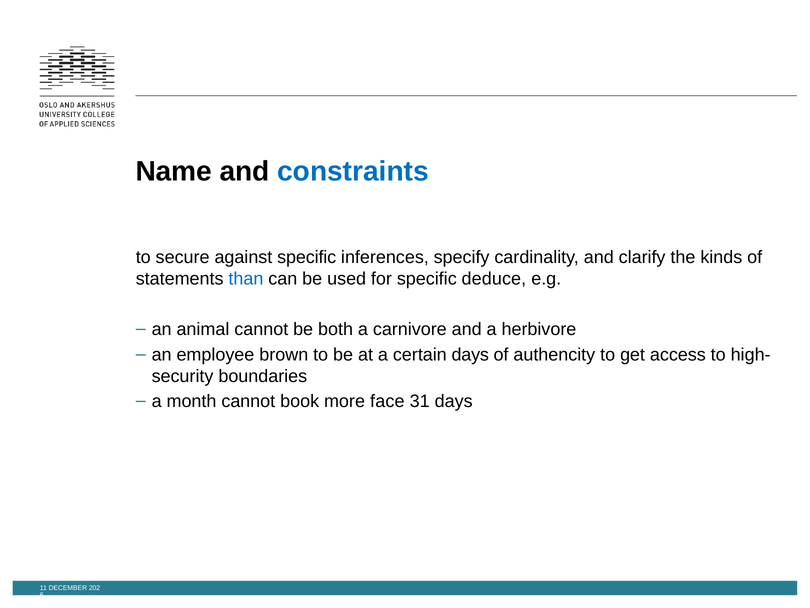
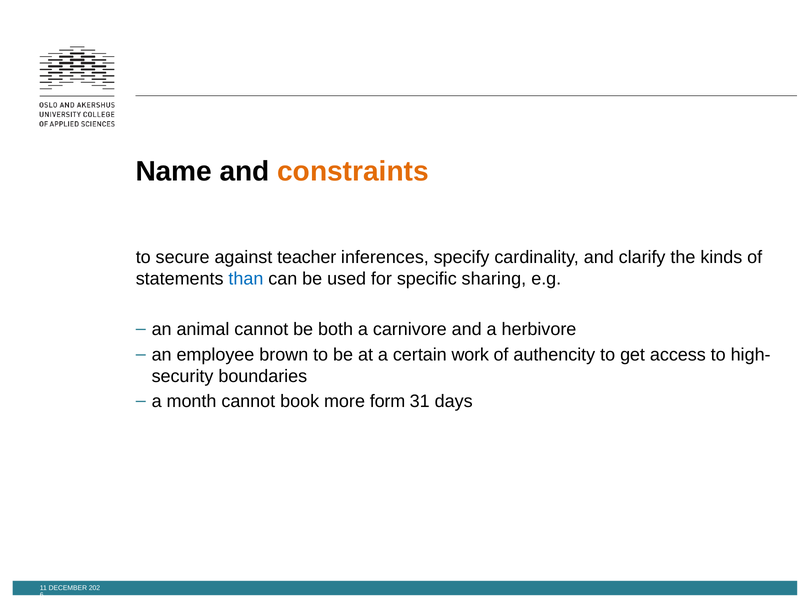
constraints colour: blue -> orange
against specific: specific -> teacher
deduce: deduce -> sharing
certain days: days -> work
face: face -> form
